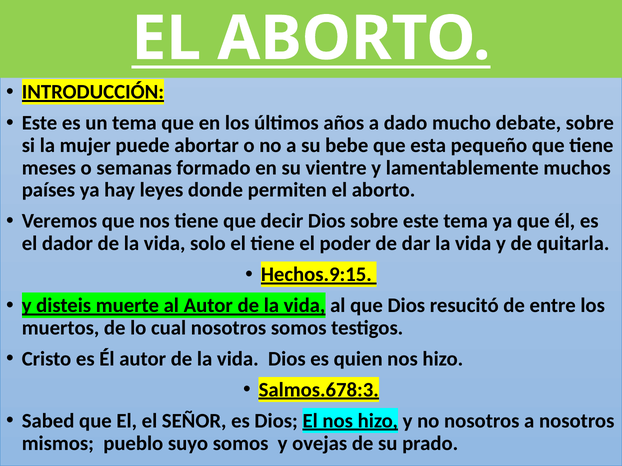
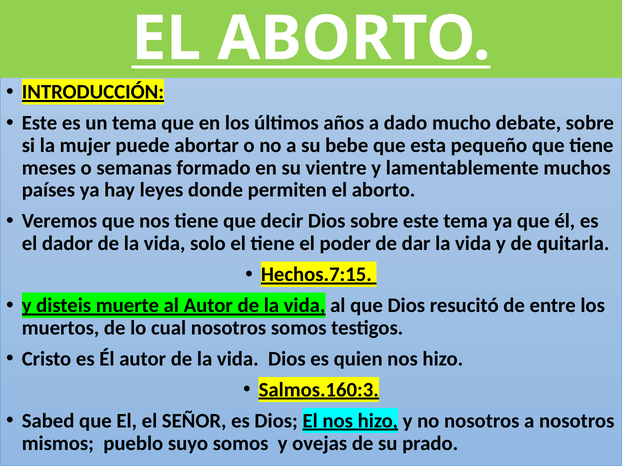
Hechos.9:15: Hechos.9:15 -> Hechos.7:15
Salmos.678:3: Salmos.678:3 -> Salmos.160:3
